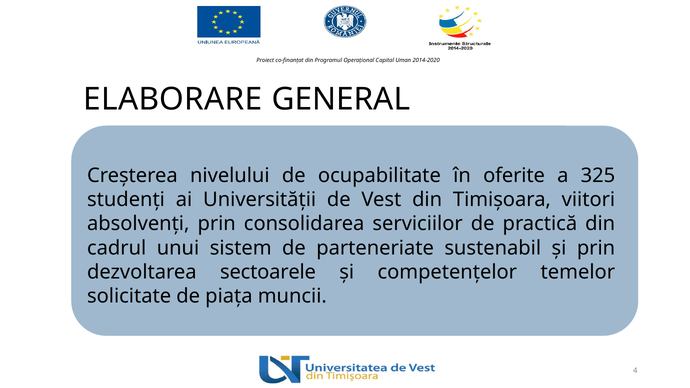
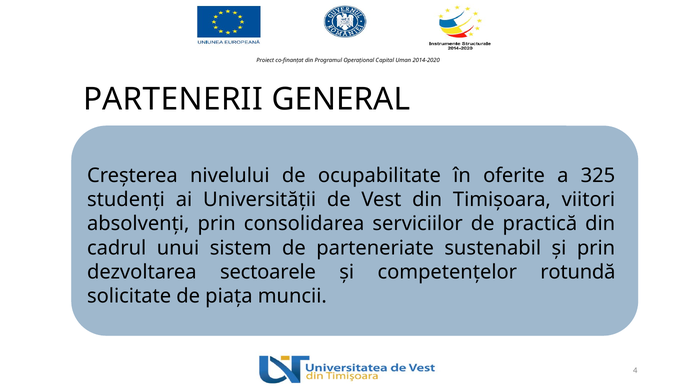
ELABORARE: ELABORARE -> PARTENERII
temelor: temelor -> rotundă
